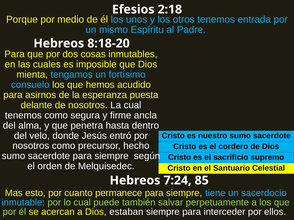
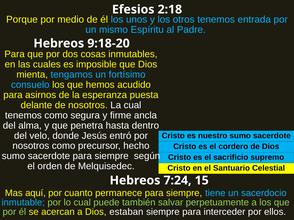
8:18-20: 8:18-20 -> 9:18-20
85: 85 -> 15
esto: esto -> aquí
